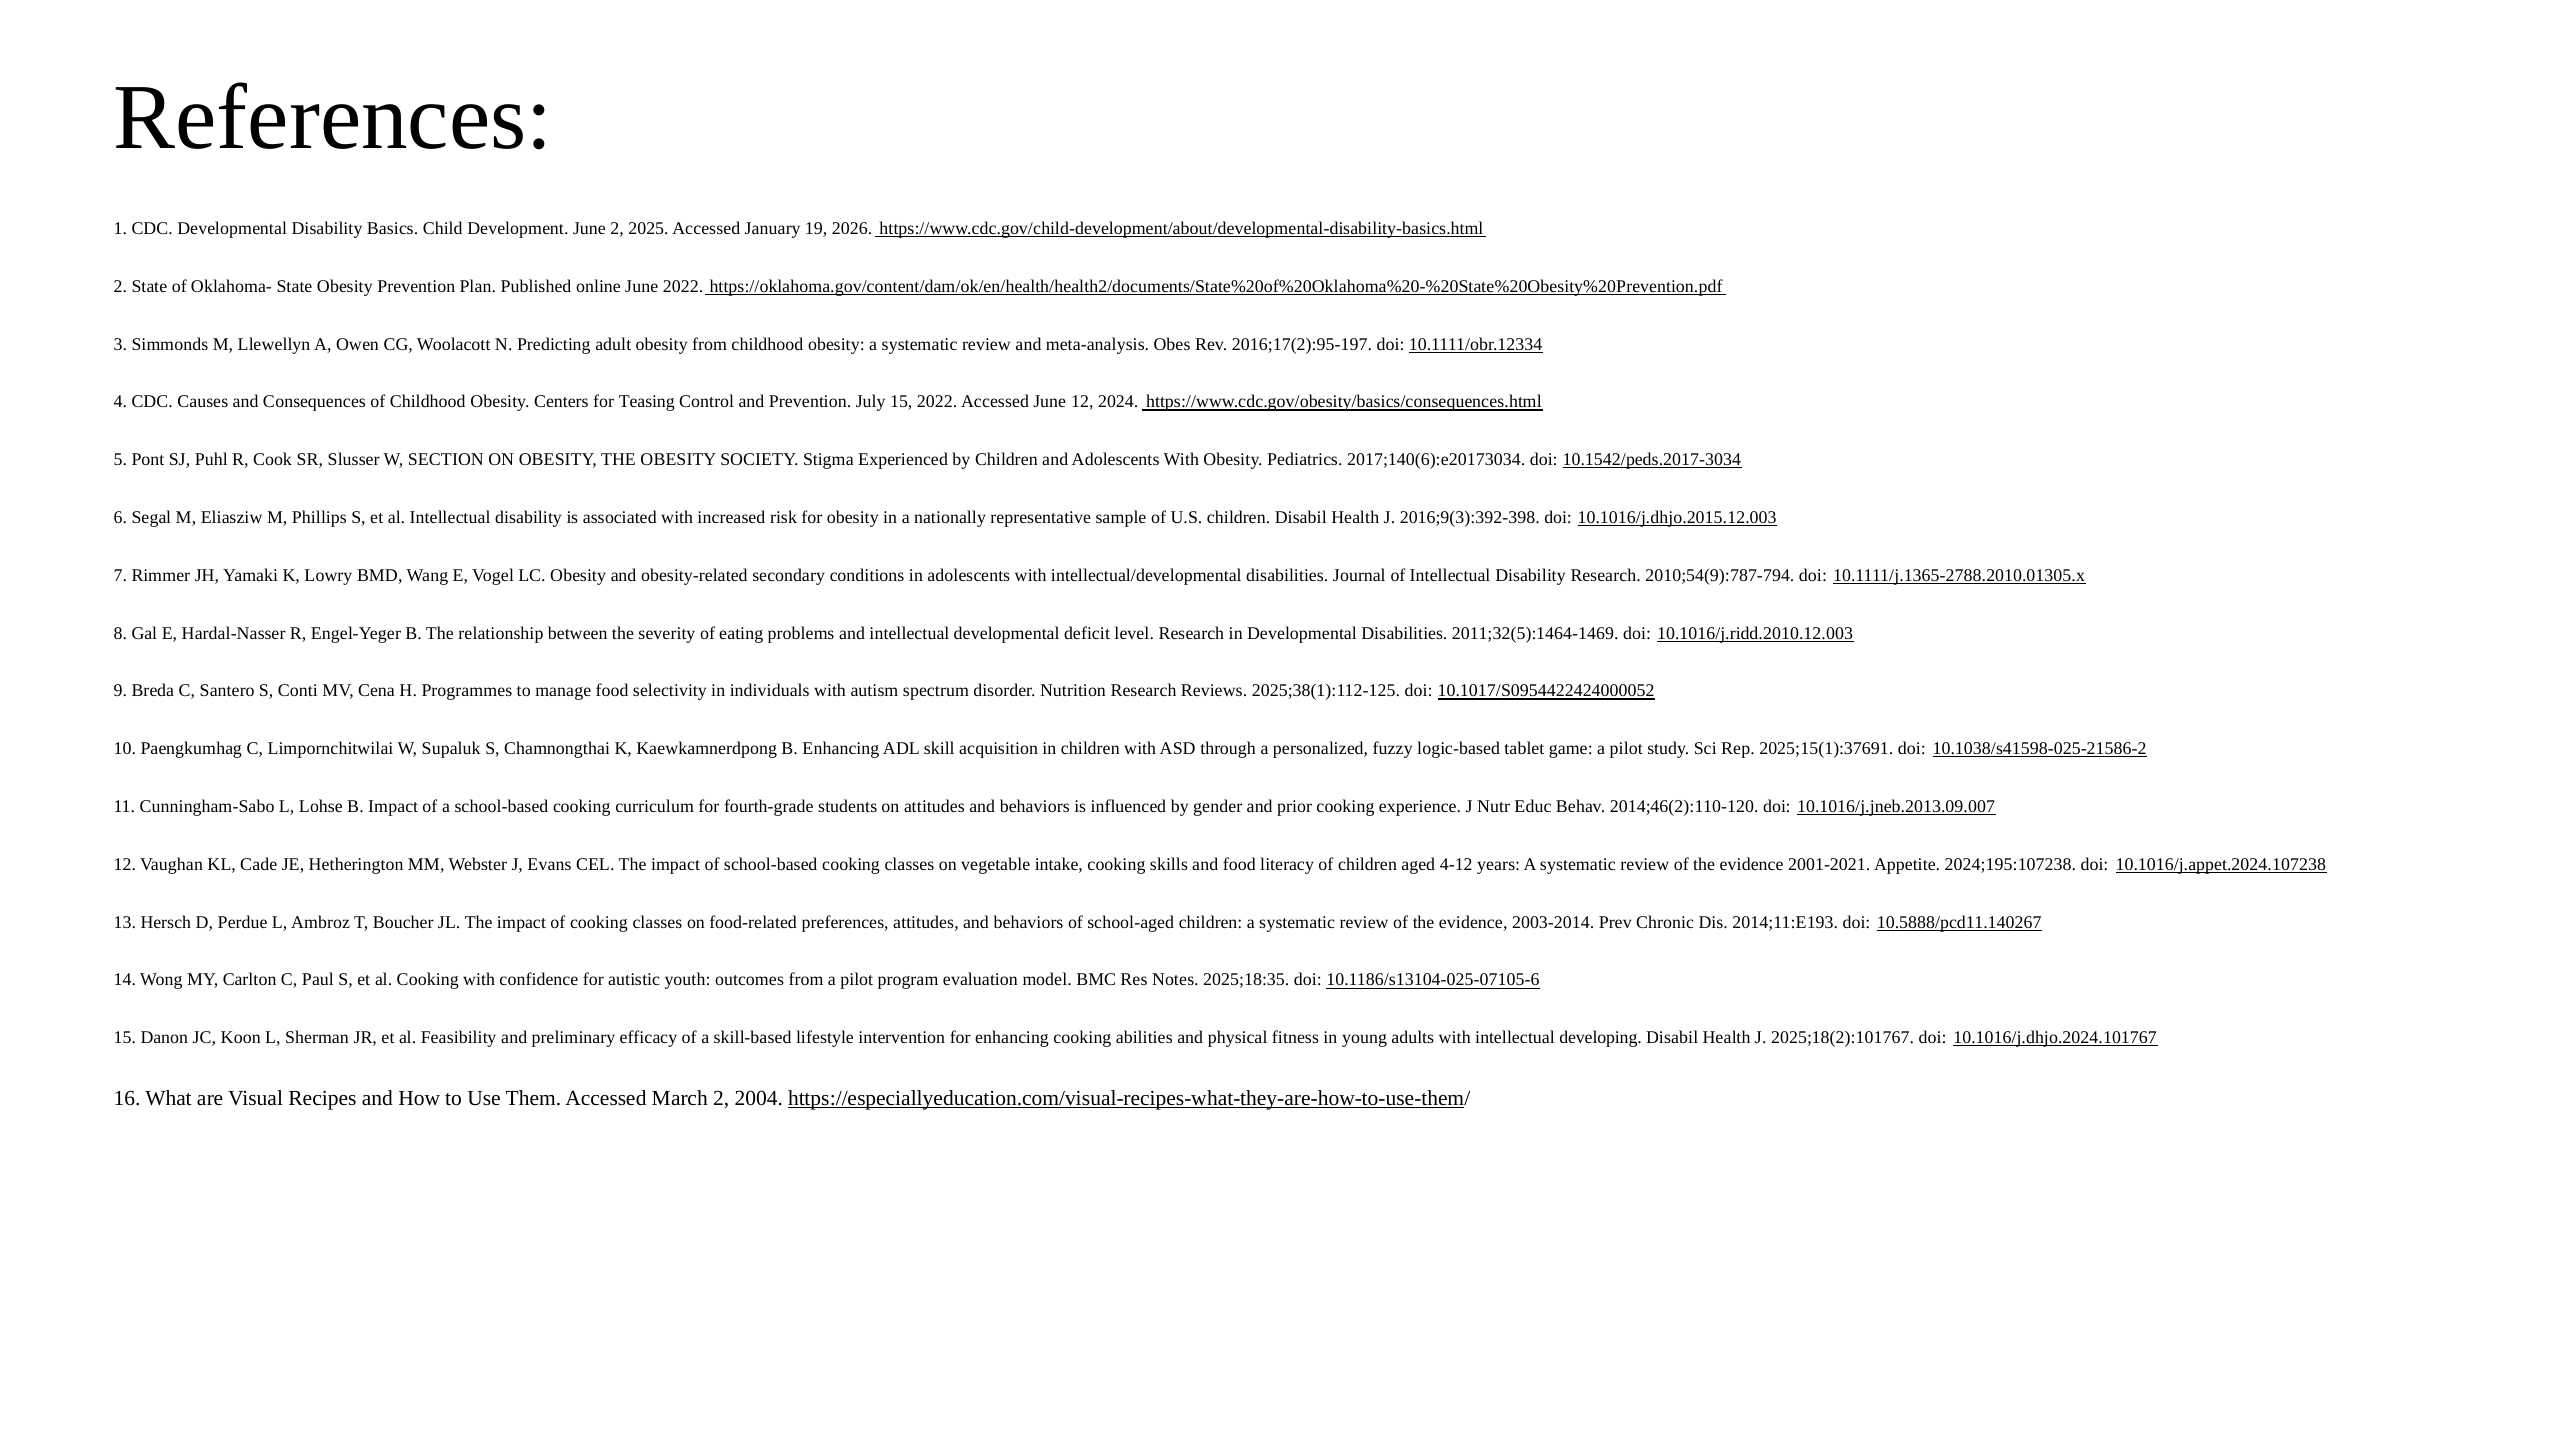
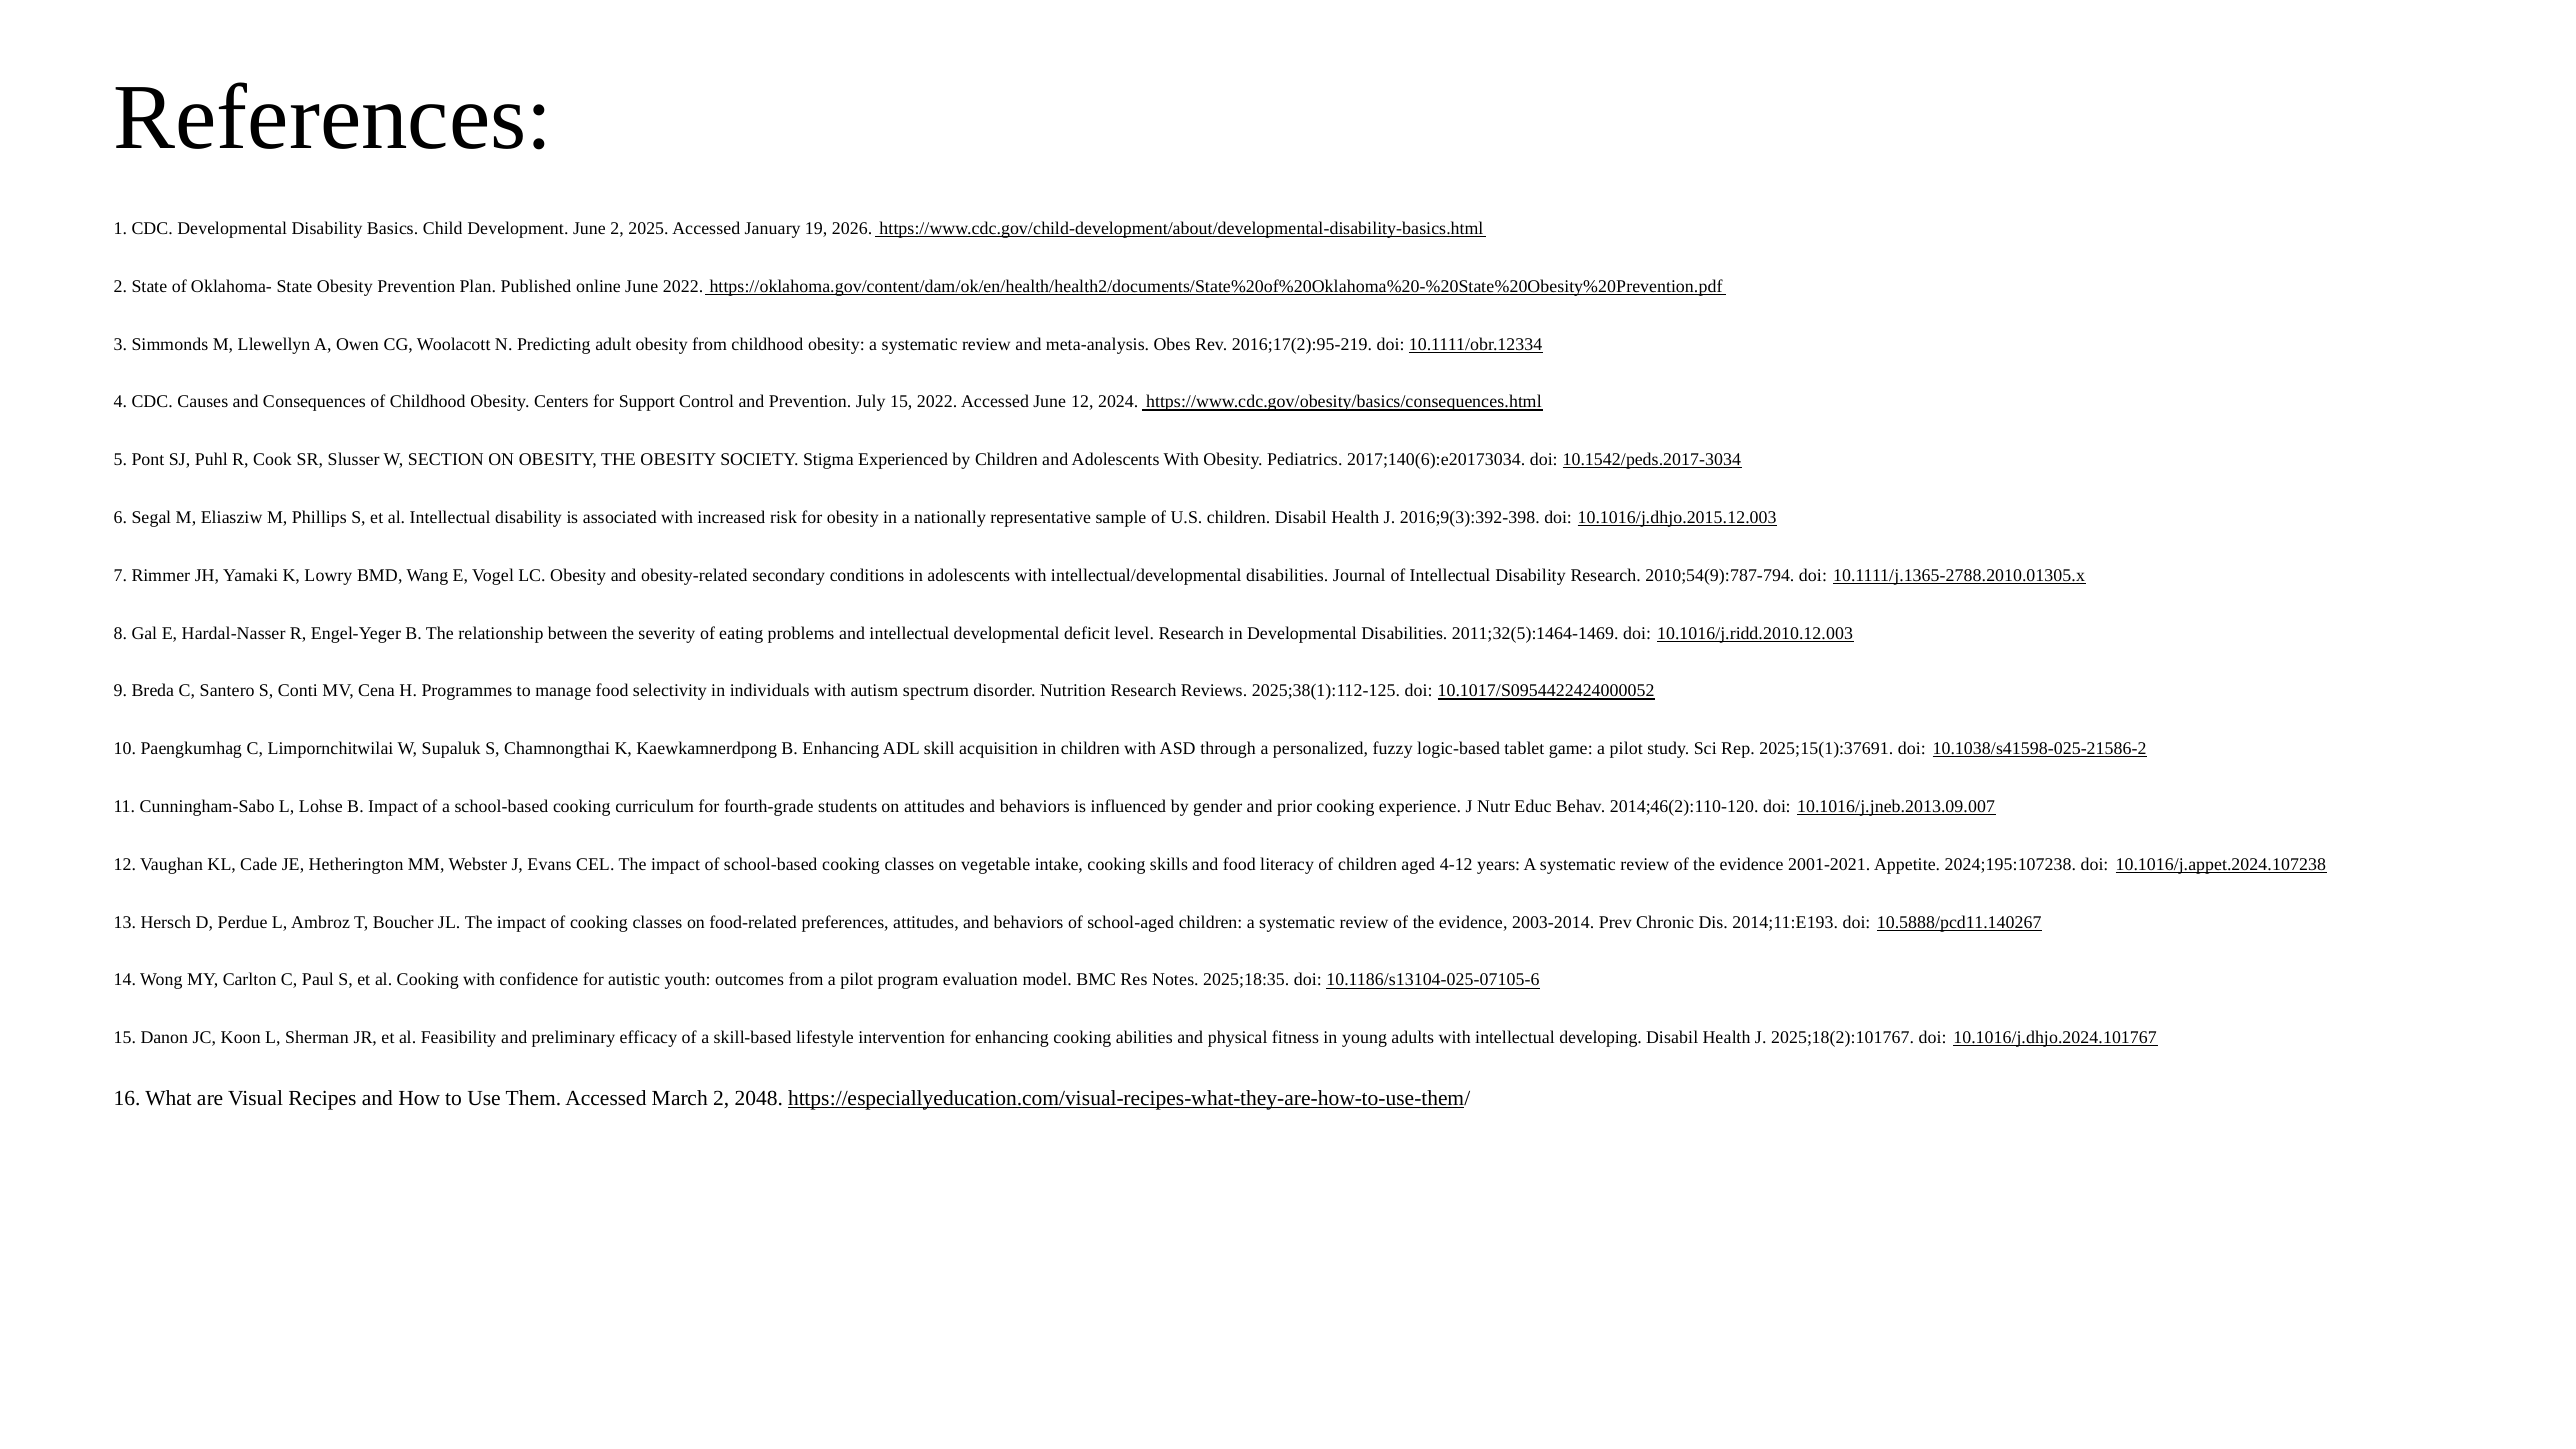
2016;17(2):95-197: 2016;17(2):95-197 -> 2016;17(2):95-219
Teasing: Teasing -> Support
2004: 2004 -> 2048
